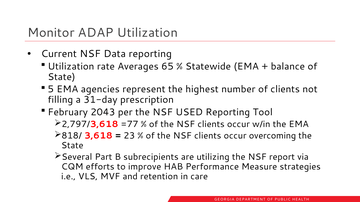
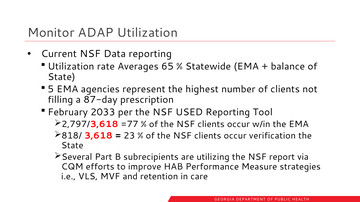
31-day: 31-day -> 87-day
2043: 2043 -> 2033
overcoming: overcoming -> verification
